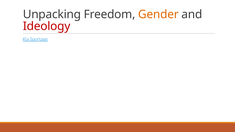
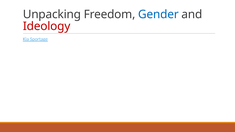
Gender colour: orange -> blue
